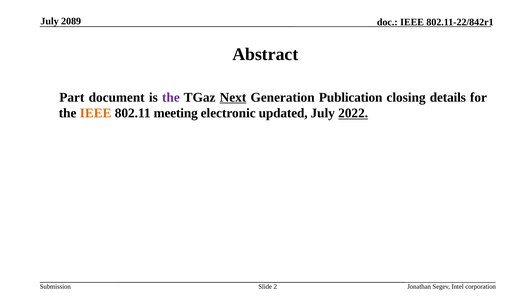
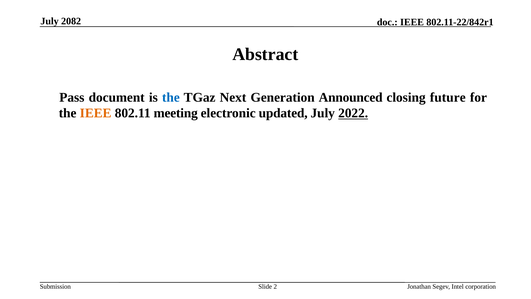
2089: 2089 -> 2082
Part: Part -> Pass
the at (171, 97) colour: purple -> blue
Next underline: present -> none
Publication: Publication -> Announced
details: details -> future
